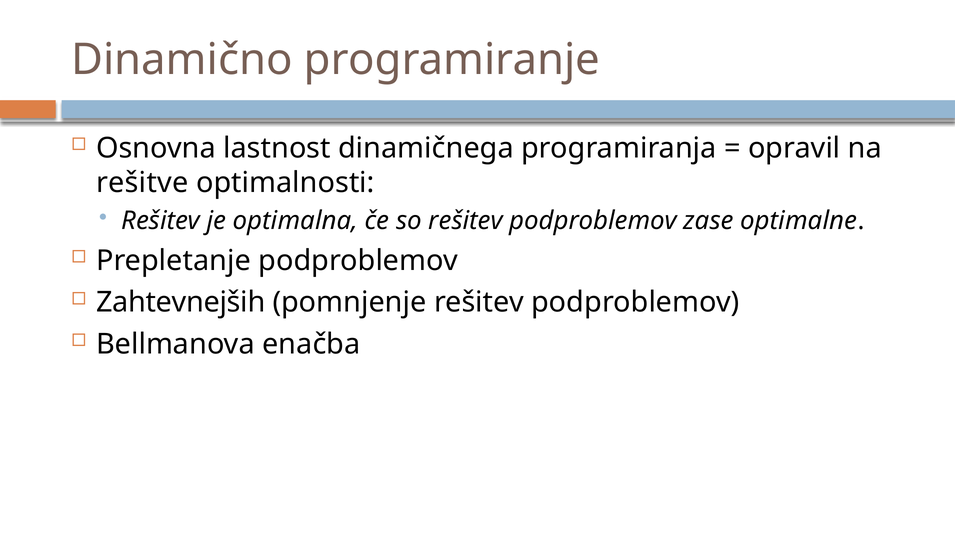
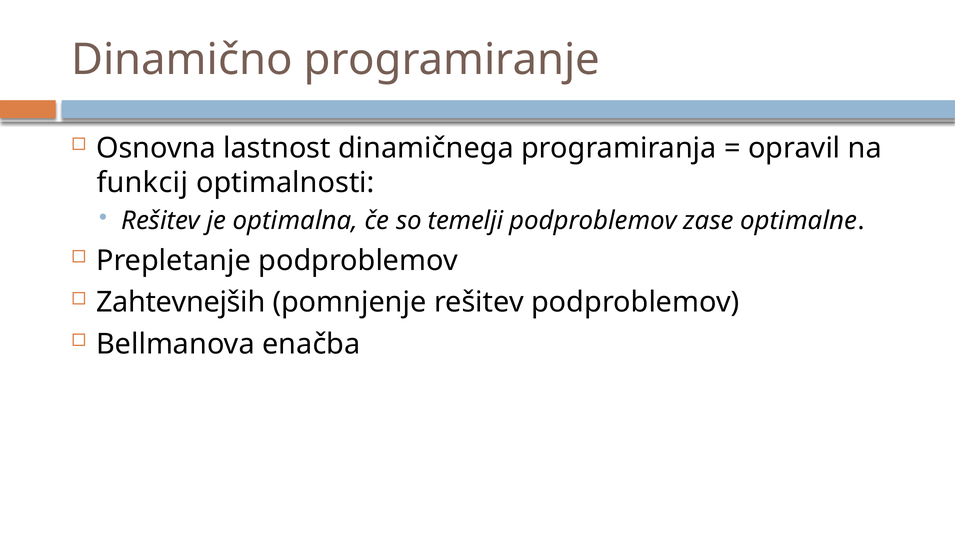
rešitve: rešitve -> funkcij
so rešitev: rešitev -> temelji
